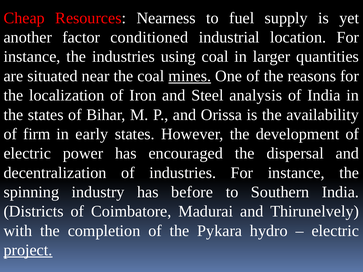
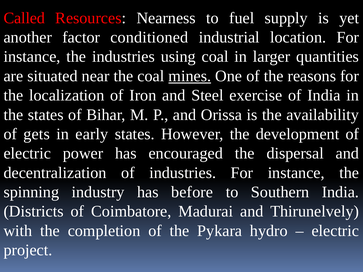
Cheap: Cheap -> Called
analysis: analysis -> exercise
firm: firm -> gets
project underline: present -> none
